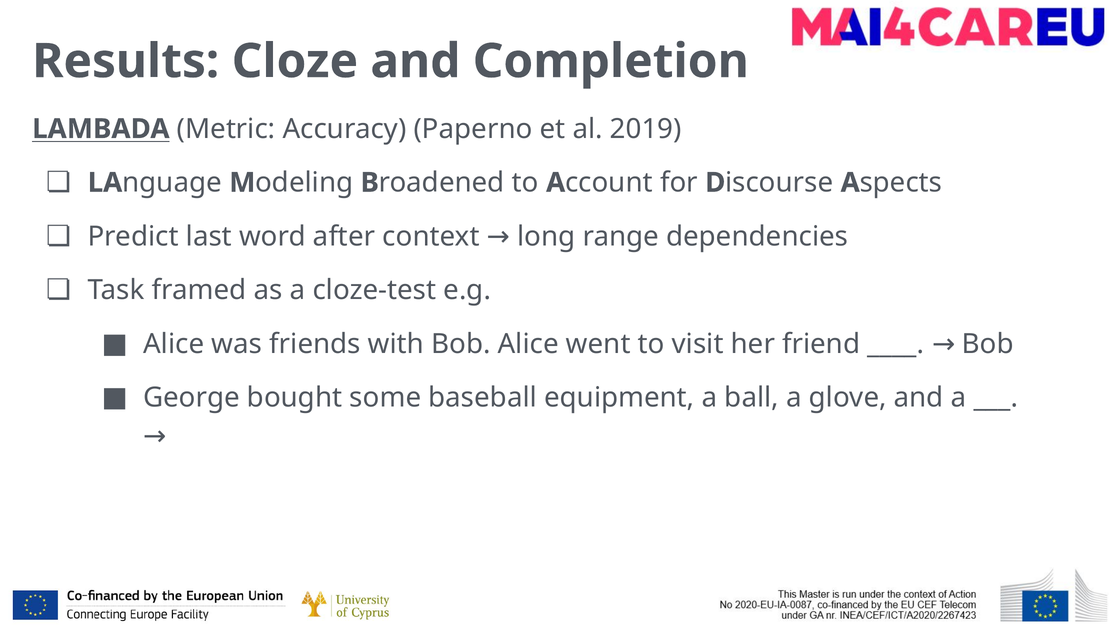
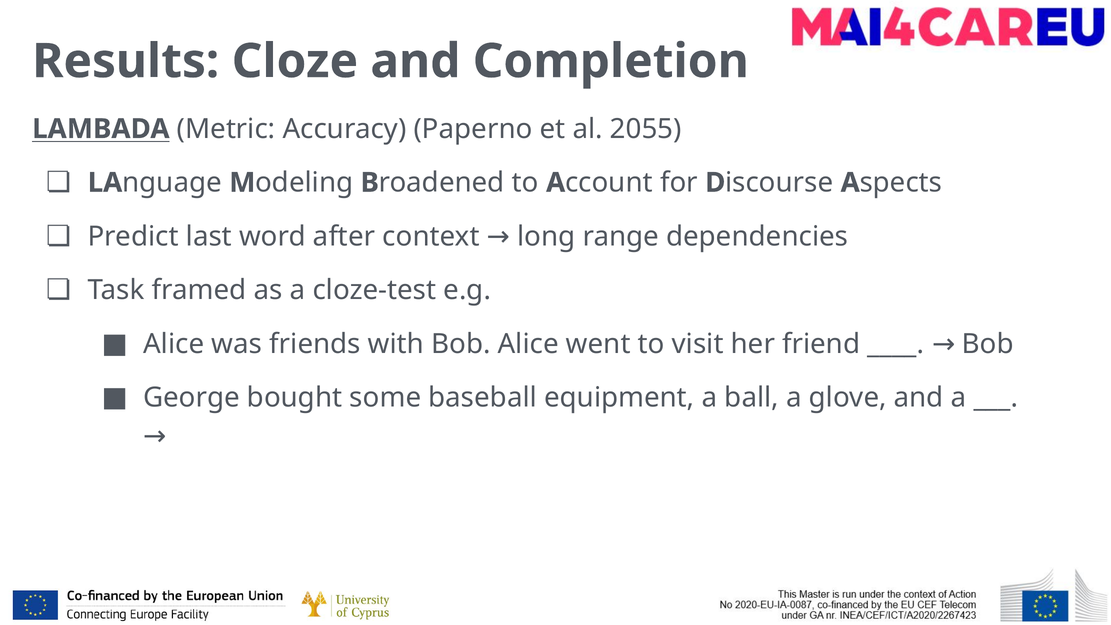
2019: 2019 -> 2055
